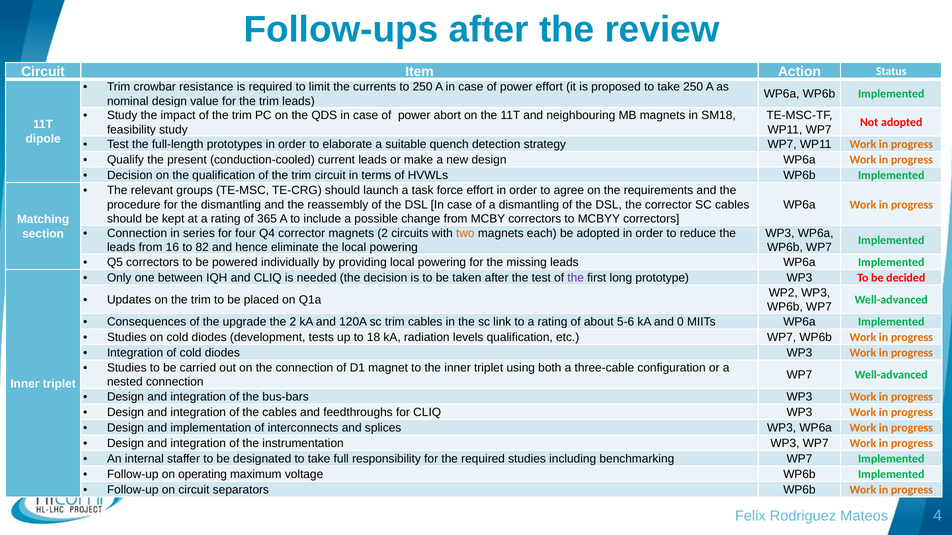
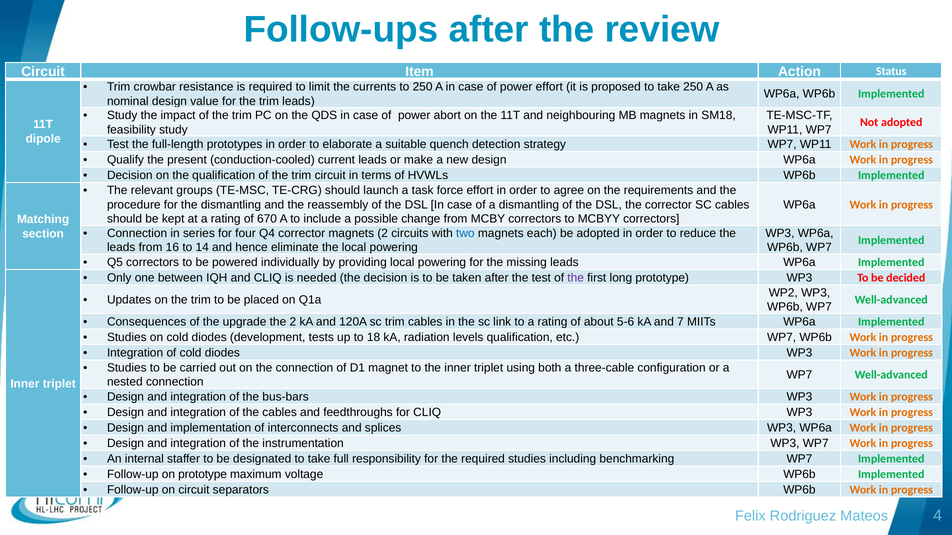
365: 365 -> 670
two colour: orange -> blue
82: 82 -> 14
0: 0 -> 7
on operating: operating -> prototype
